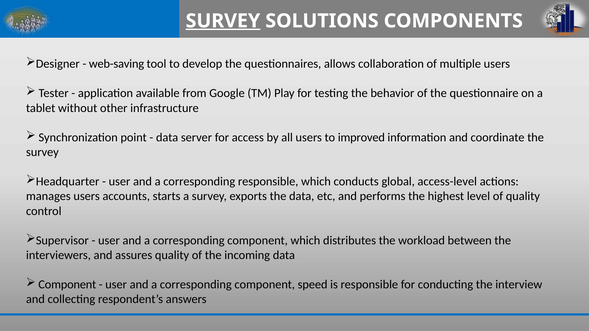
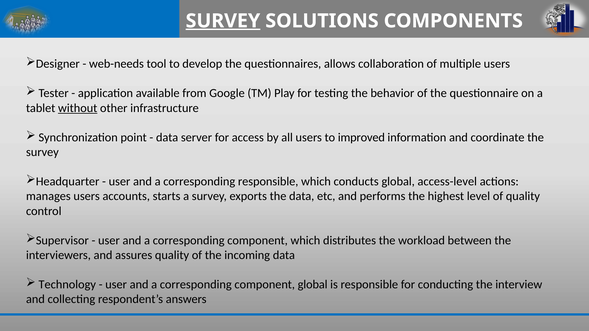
web-saving: web-saving -> web-needs
without underline: none -> present
Component at (67, 285): Component -> Technology
component speed: speed -> global
